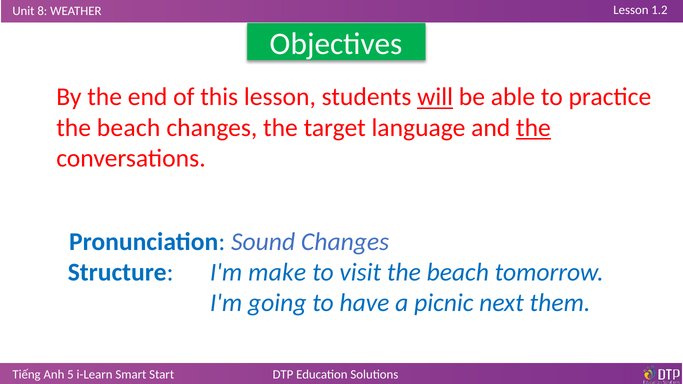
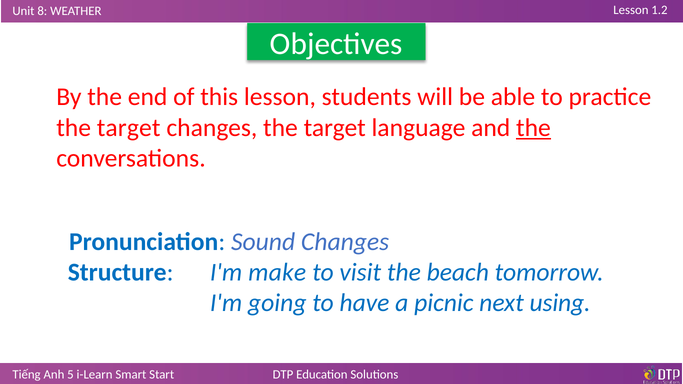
will underline: present -> none
beach at (129, 128): beach -> target
them: them -> using
